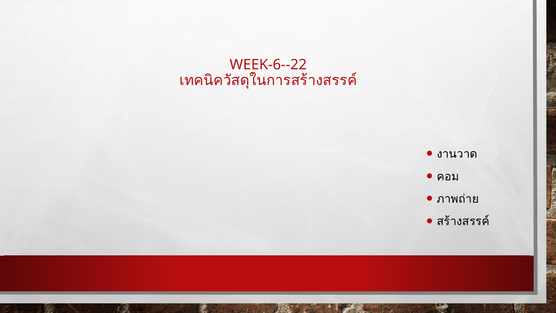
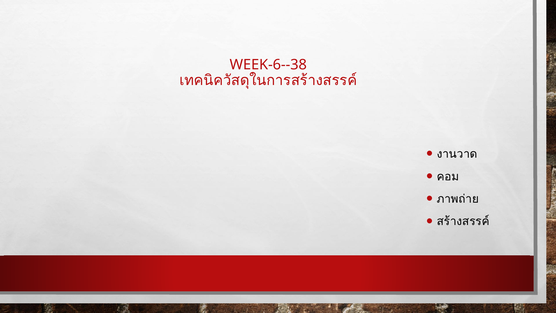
WEEK-6--22: WEEK-6--22 -> WEEK-6--38
